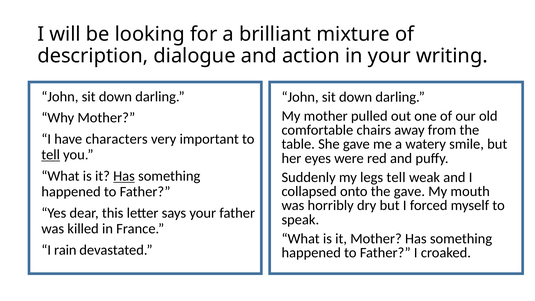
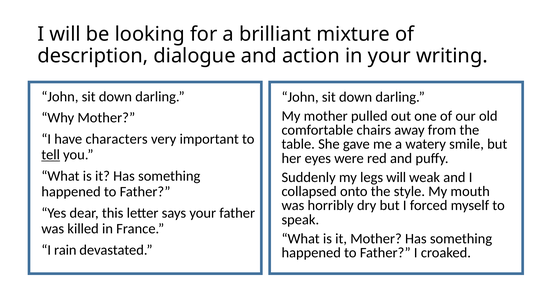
Has at (124, 176) underline: present -> none
legs tell: tell -> will
the gave: gave -> style
